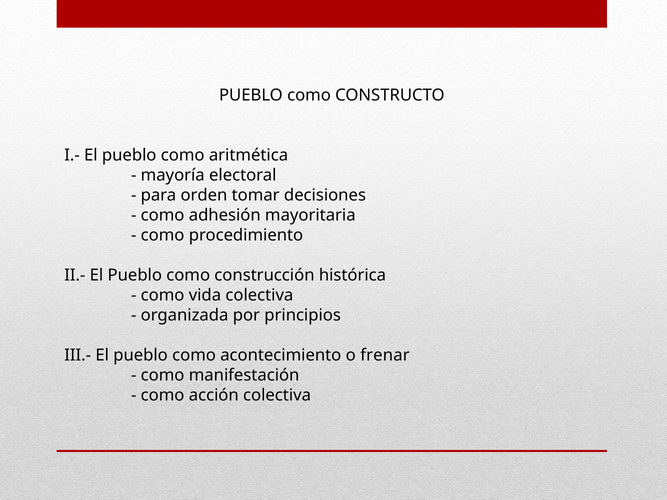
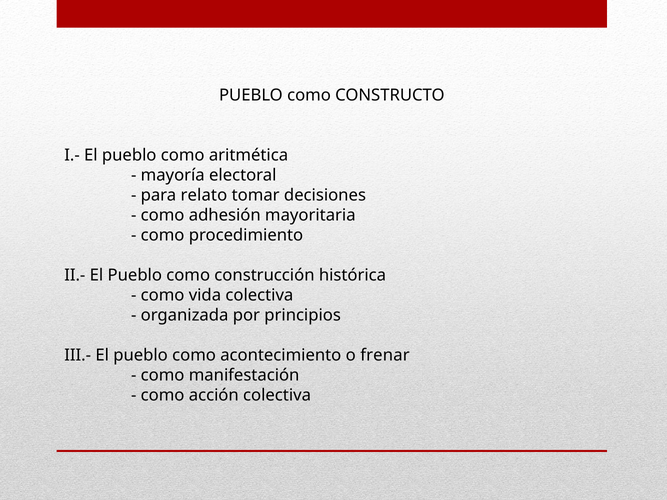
orden: orden -> relato
